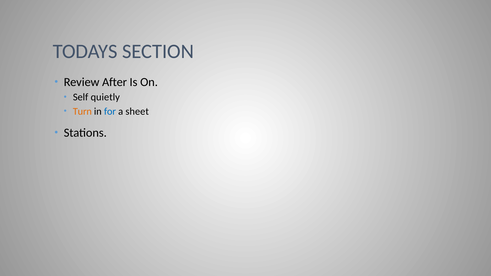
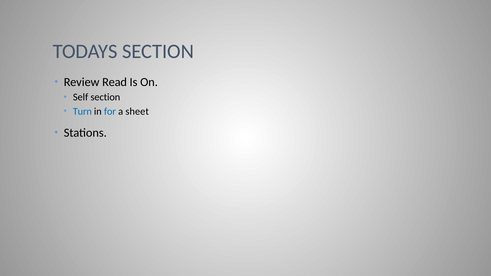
After: After -> Read
Self quietly: quietly -> section
Turn colour: orange -> blue
